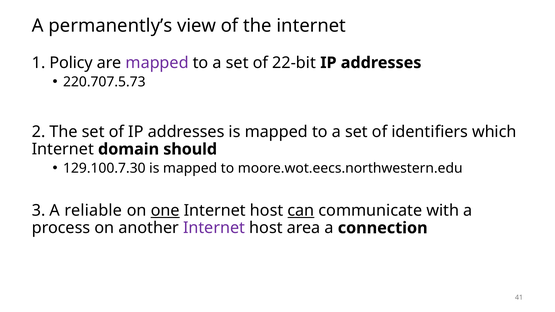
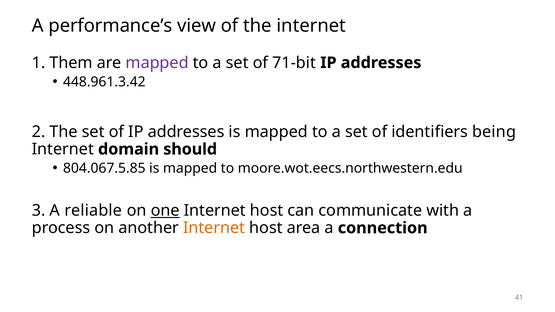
permanently’s: permanently’s -> performance’s
Policy: Policy -> Them
22-bit: 22-bit -> 71-bit
220.707.5.73: 220.707.5.73 -> 448.961.3.42
which: which -> being
129.100.7.30: 129.100.7.30 -> 804.067.5.85
can underline: present -> none
Internet at (214, 228) colour: purple -> orange
